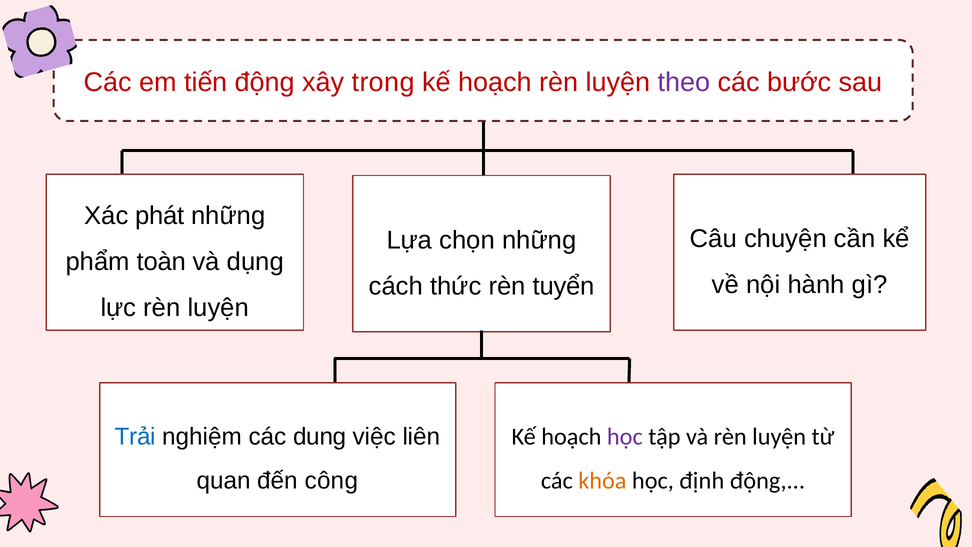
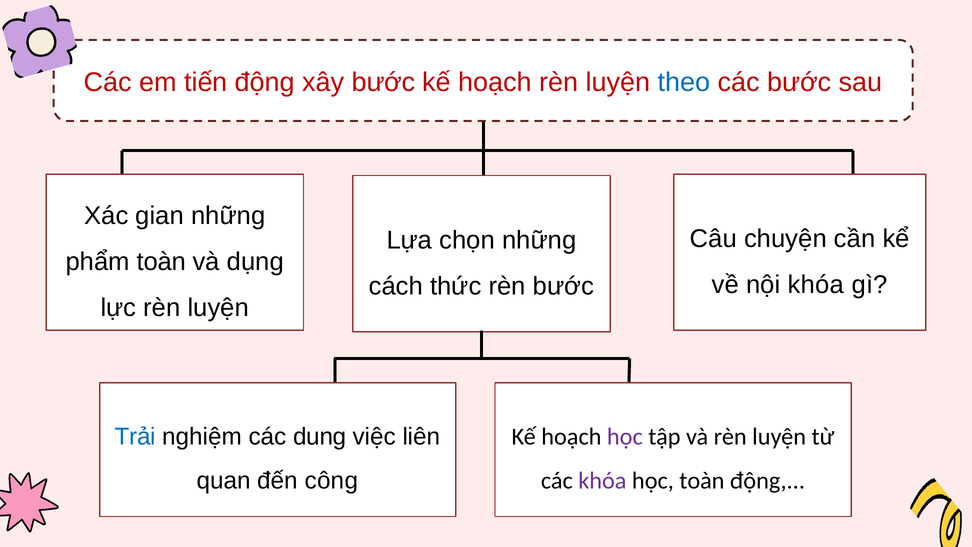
xây trong: trong -> bước
theo colour: purple -> blue
phát: phát -> gian
nội hành: hành -> khóa
rèn tuyển: tuyển -> bước
khóa at (602, 480) colour: orange -> purple
học định: định -> toàn
